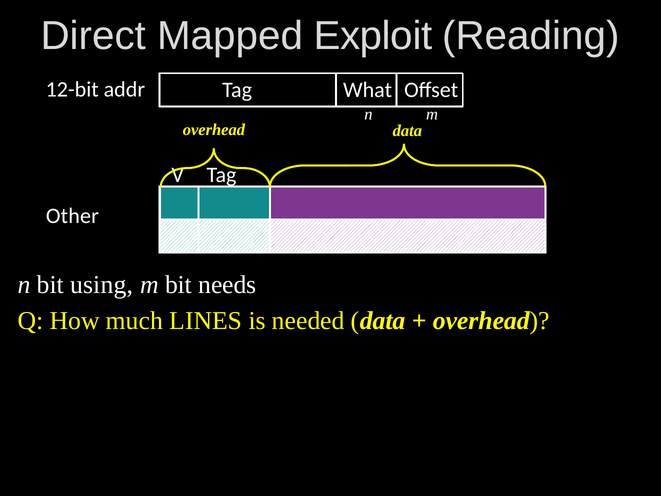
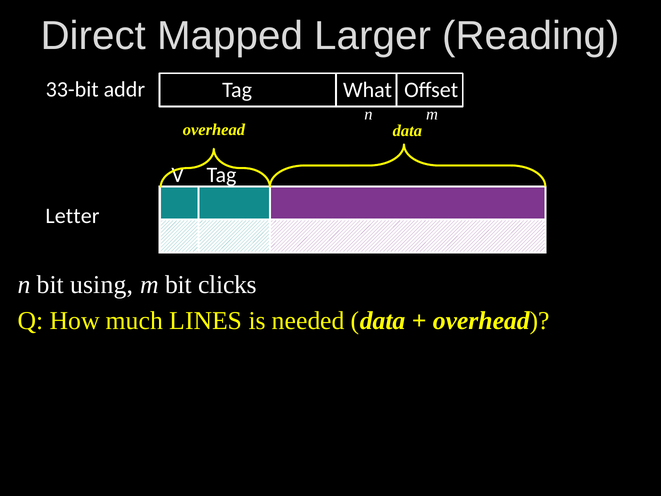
Exploit: Exploit -> Larger
12-bit: 12-bit -> 33-bit
Other: Other -> Letter
needs: needs -> clicks
